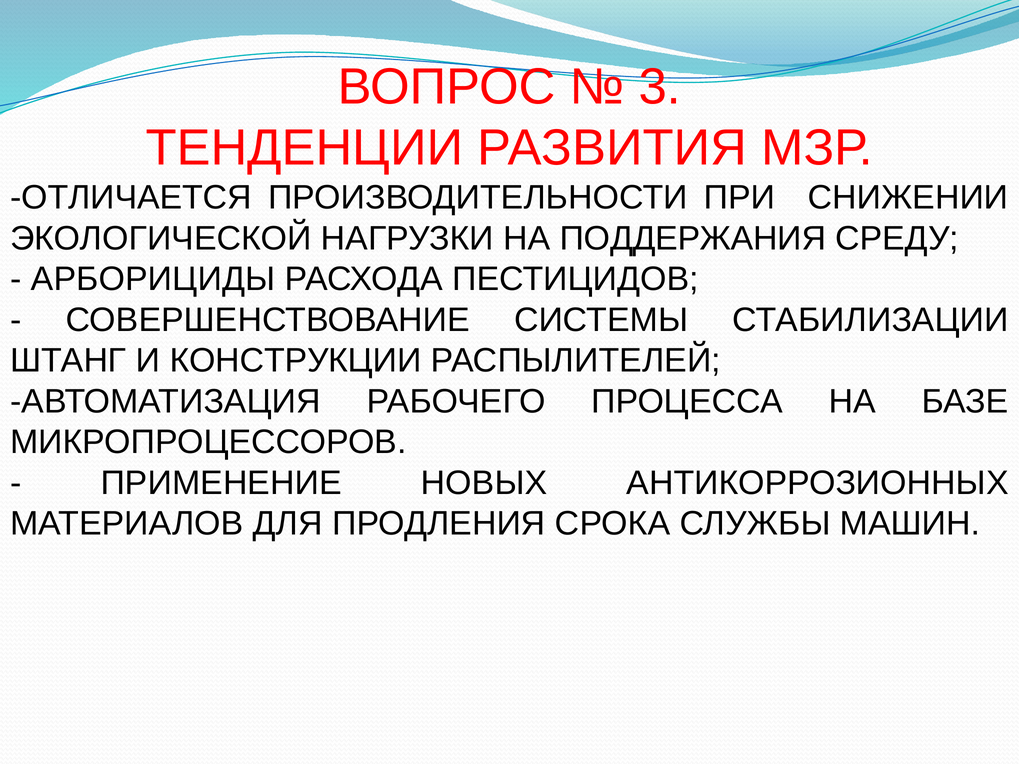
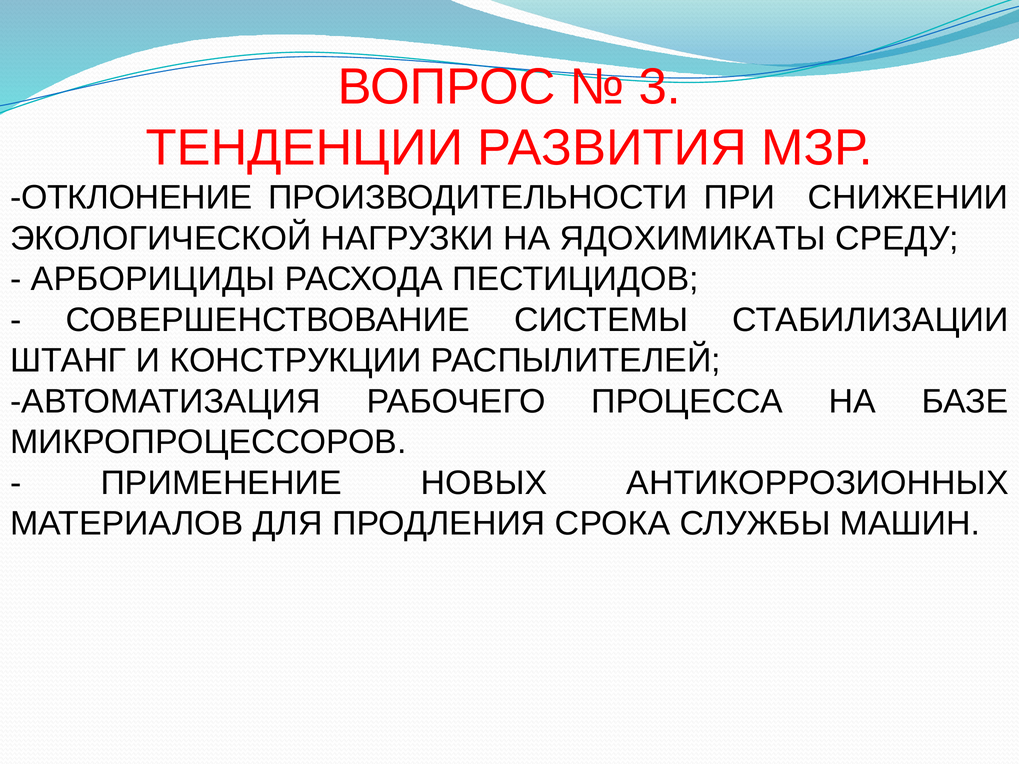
ОТЛИЧАЕТСЯ: ОТЛИЧАЕТСЯ -> ОТКЛОНЕНИЕ
ПОДДЕРЖАНИЯ: ПОДДЕРЖАНИЯ -> ЯДОХИМИКАТЫ
